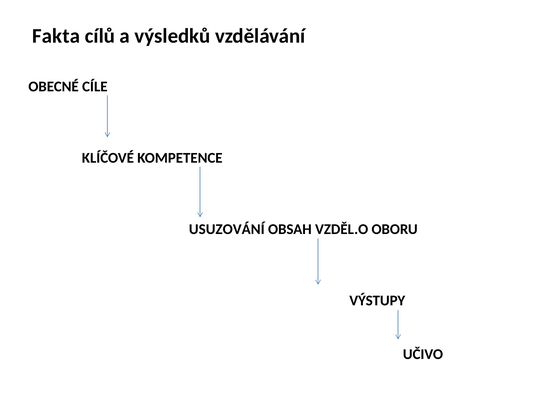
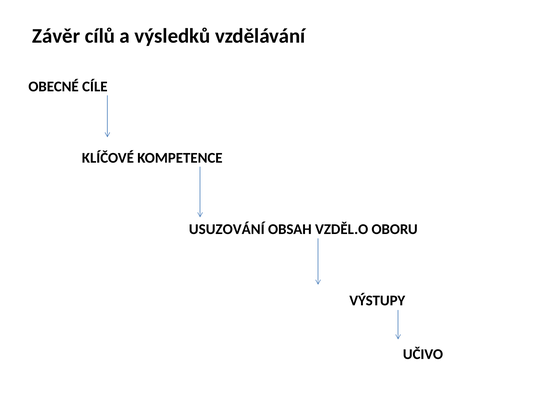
Fakta: Fakta -> Závěr
